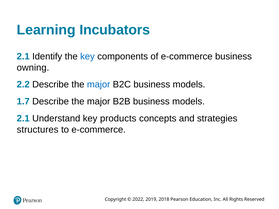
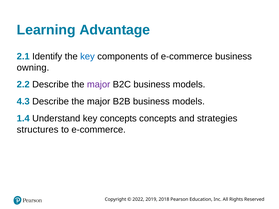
Incubators: Incubators -> Advantage
major at (99, 85) colour: blue -> purple
1.7: 1.7 -> 4.3
2.1 at (23, 119): 2.1 -> 1.4
key products: products -> concepts
